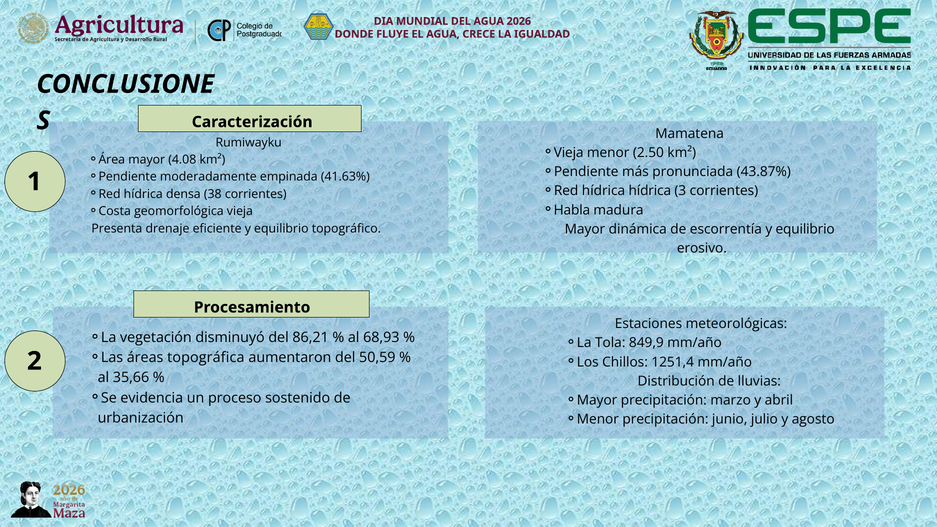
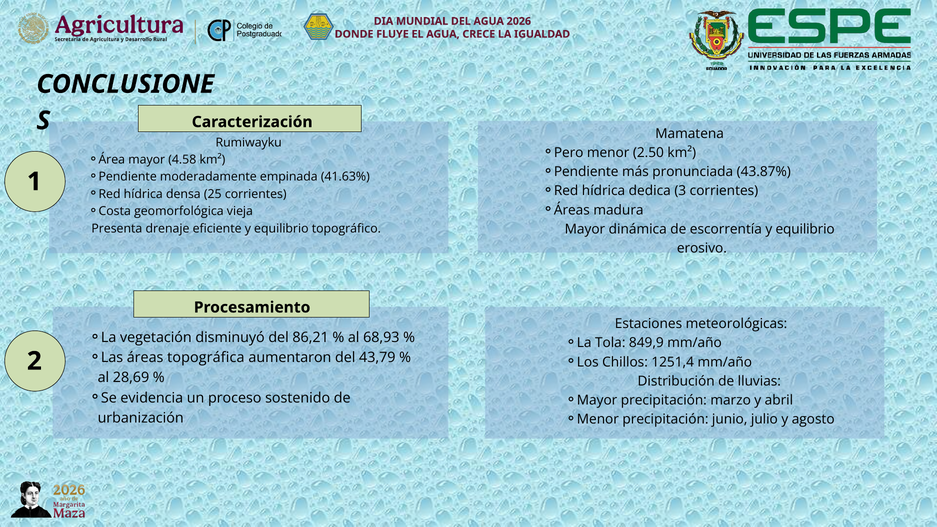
Vieja at (569, 153): Vieja -> Pero
4.08: 4.08 -> 4.58
hídrica hídrica: hídrica -> dedica
38: 38 -> 25
Habla at (572, 210): Habla -> Áreas
50,59: 50,59 -> 43,79
35,66: 35,66 -> 28,69
